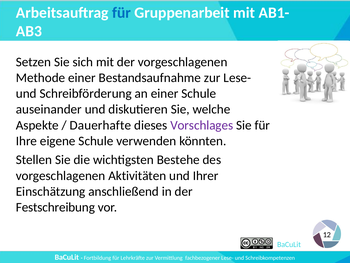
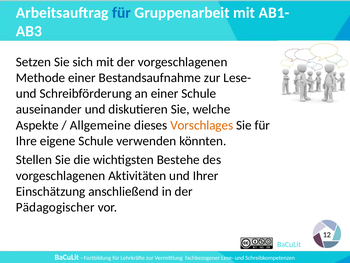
Dauerhafte: Dauerhafte -> Allgemeine
Vorschlages colour: purple -> orange
Festschreibung: Festschreibung -> Pädagogischer
